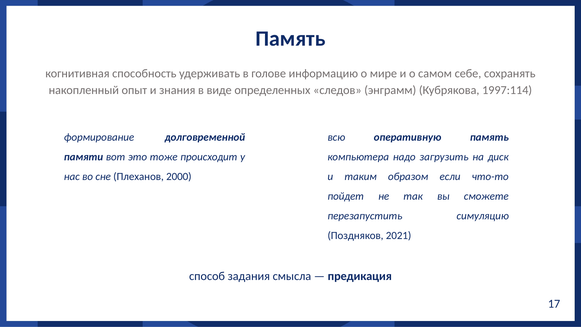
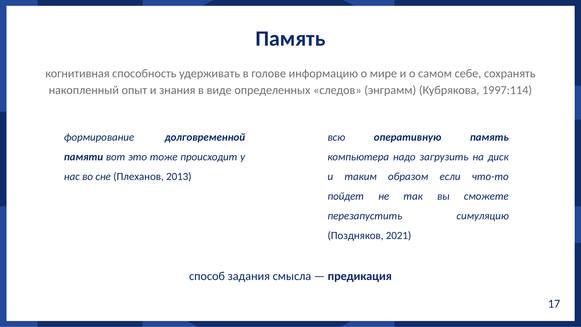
2000: 2000 -> 2013
